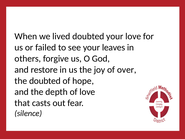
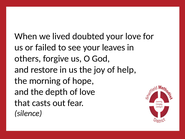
over: over -> help
the doubted: doubted -> morning
